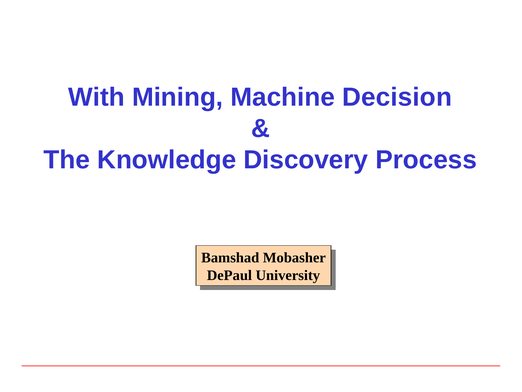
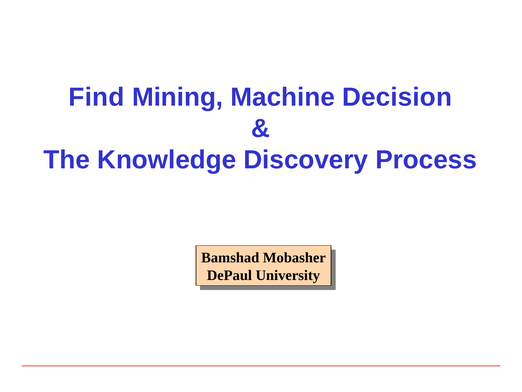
With: With -> Find
